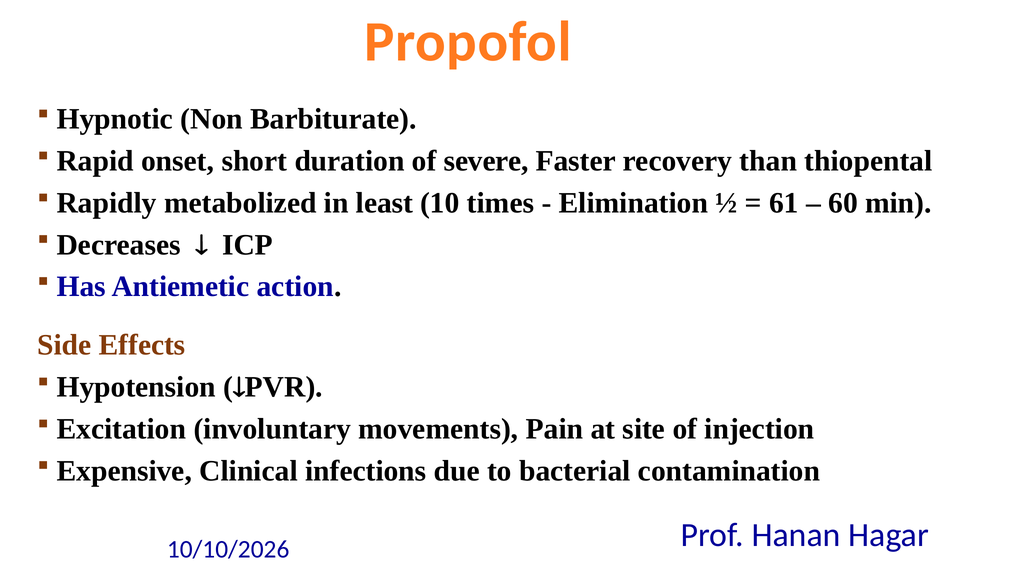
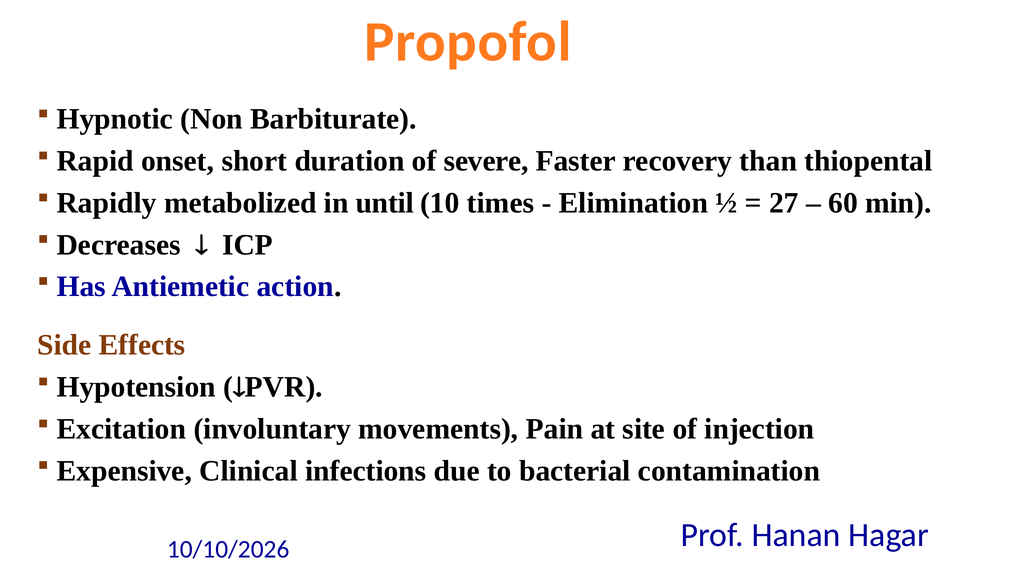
least: least -> until
61: 61 -> 27
